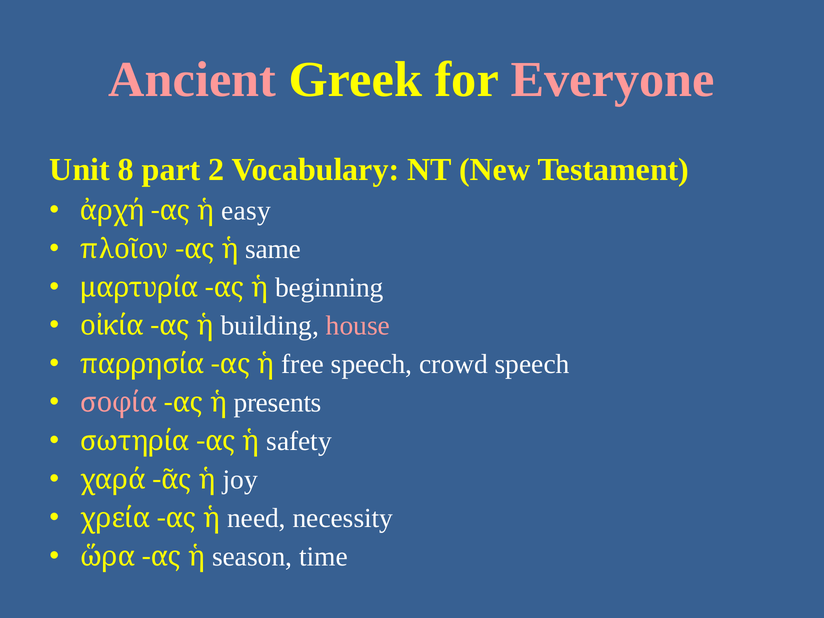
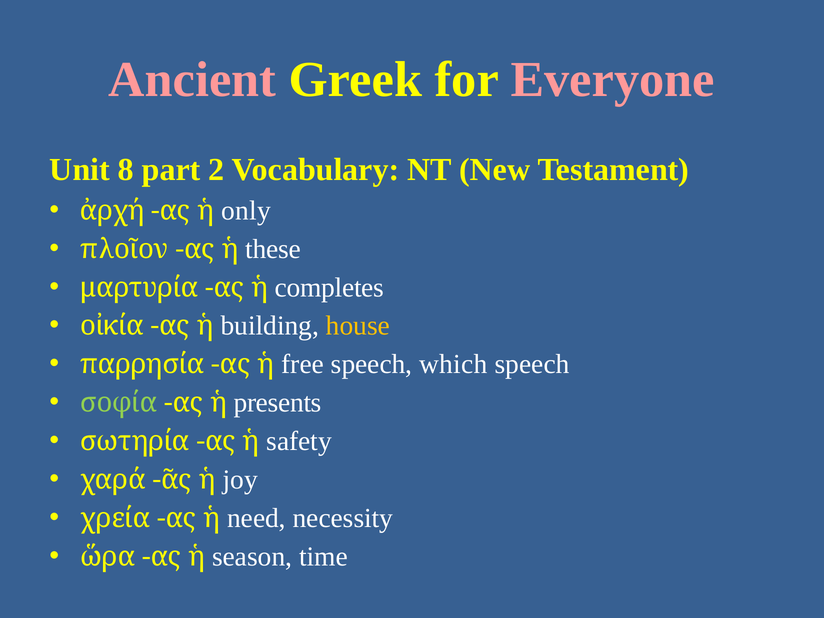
easy: easy -> only
same: same -> these
beginning: beginning -> completes
house colour: pink -> yellow
crowd: crowd -> which
σοφία colour: pink -> light green
